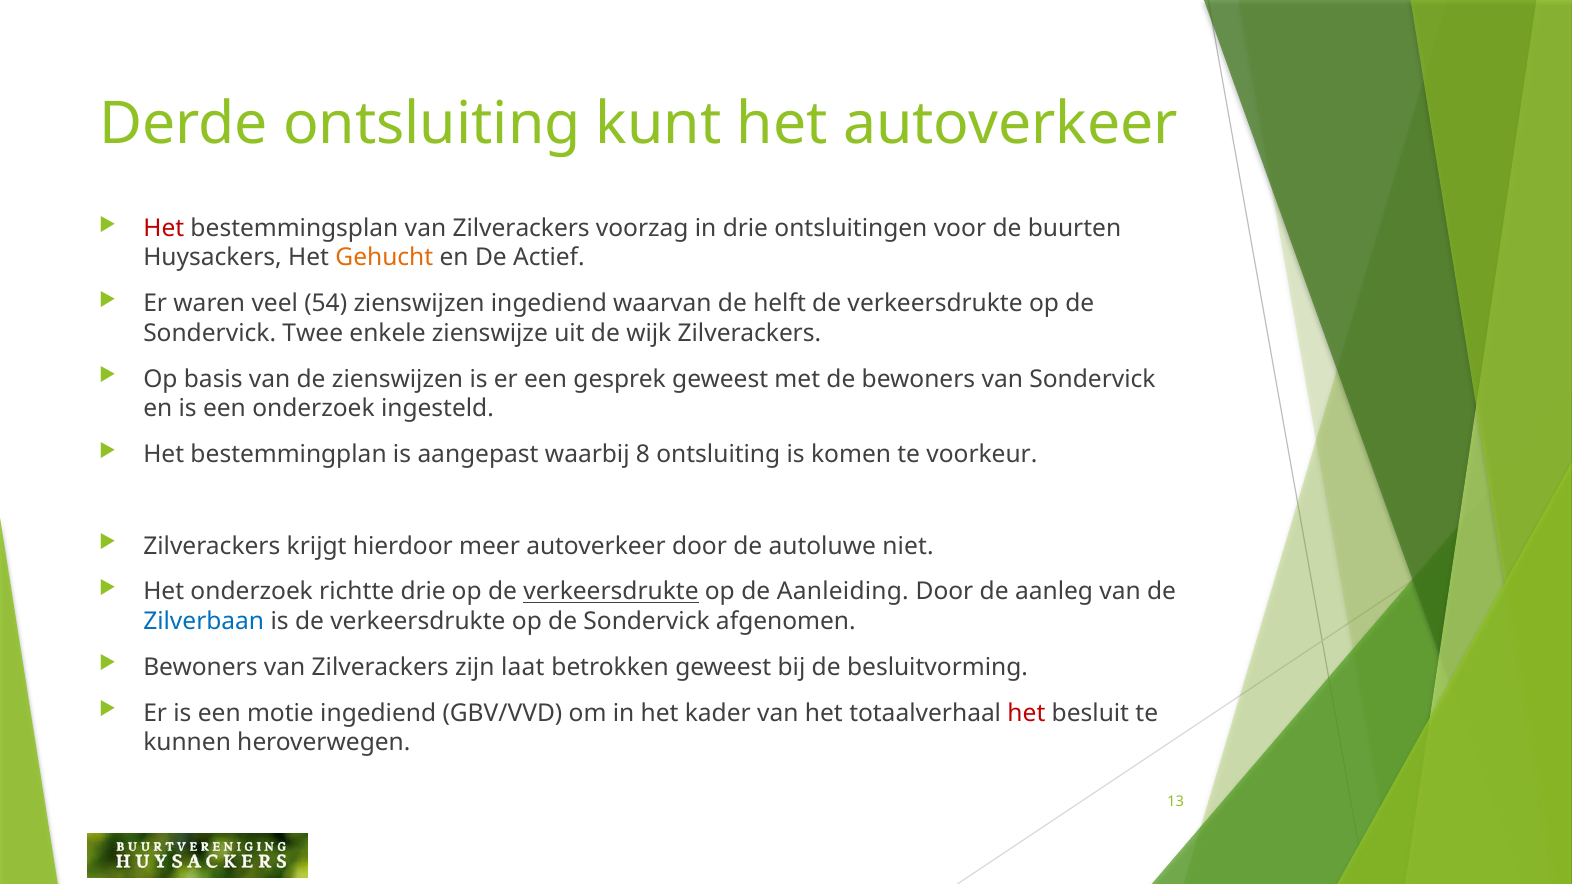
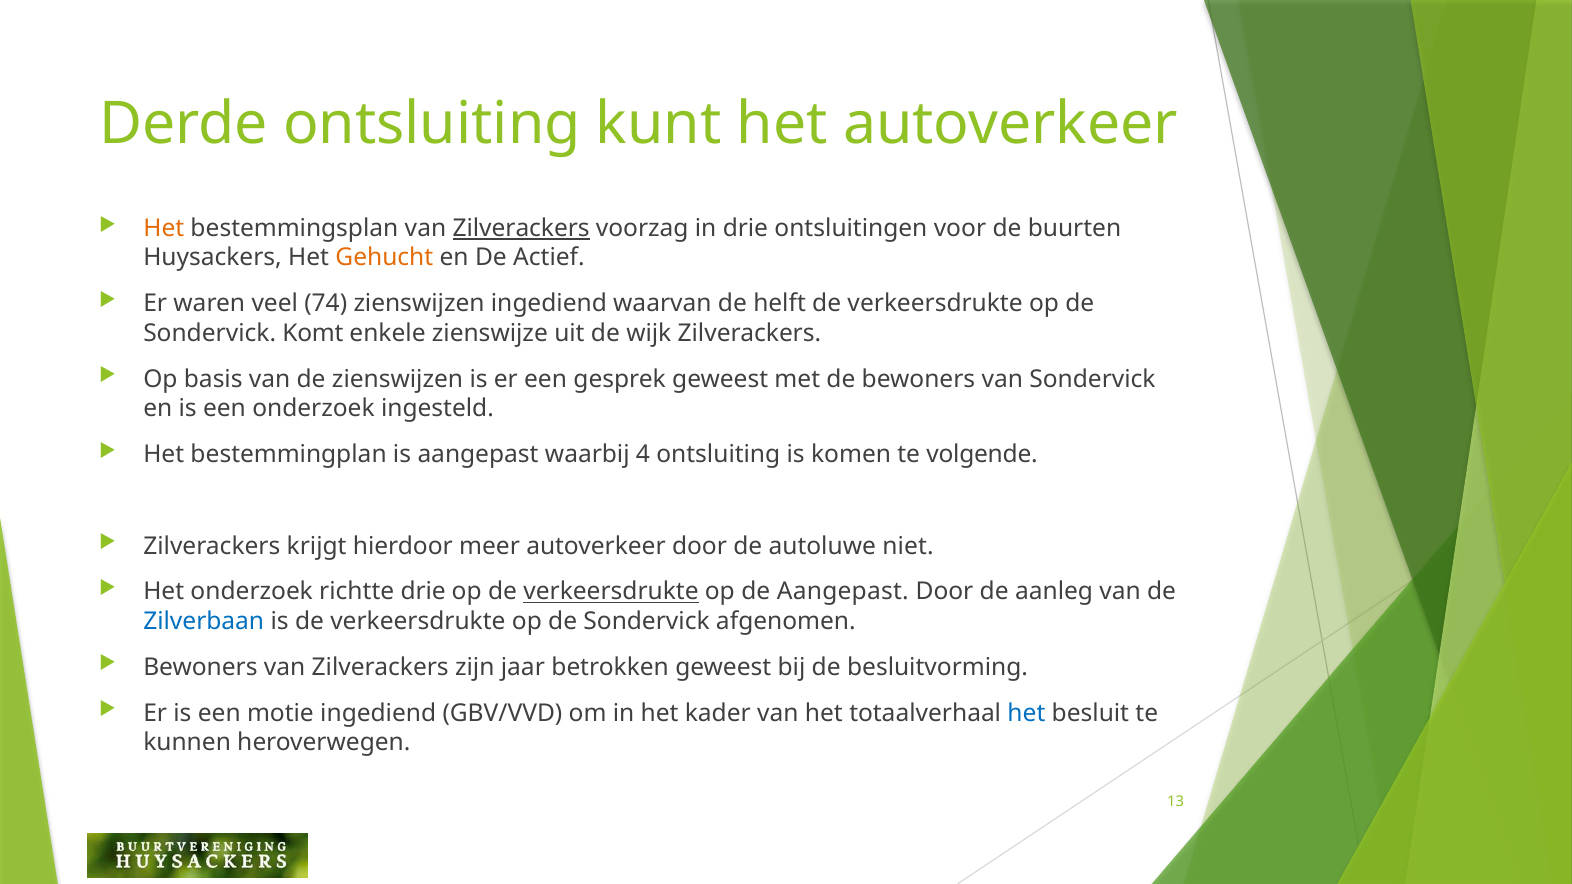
Het at (164, 228) colour: red -> orange
Zilverackers at (521, 228) underline: none -> present
54: 54 -> 74
Twee: Twee -> Komt
8: 8 -> 4
voorkeur: voorkeur -> volgende
de Aanleiding: Aanleiding -> Aangepast
laat: laat -> jaar
het at (1026, 713) colour: red -> blue
